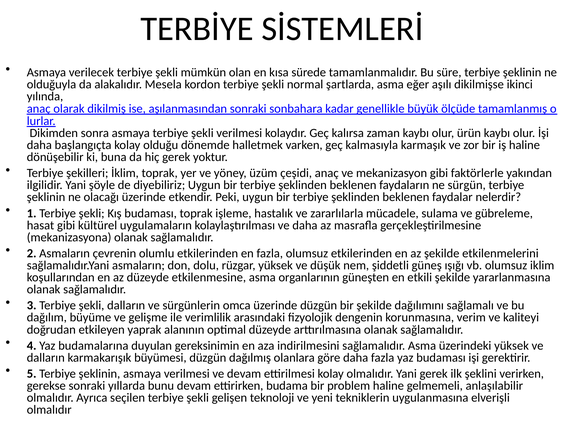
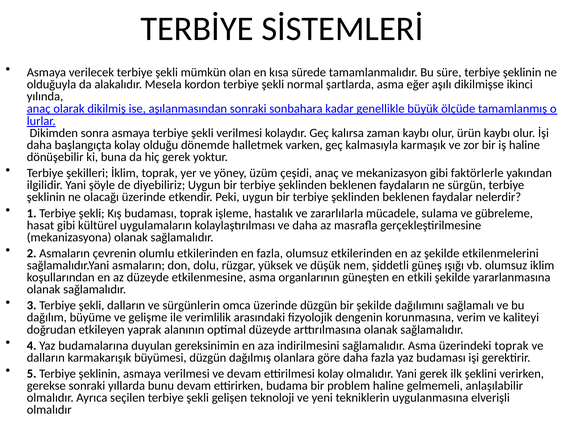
üzerindeki yüksek: yüksek -> toprak
